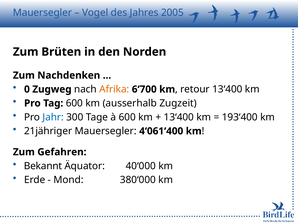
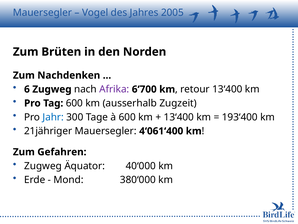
0: 0 -> 6
Afrika colour: orange -> purple
Bekannt at (43, 166): Bekannt -> Zugweg
